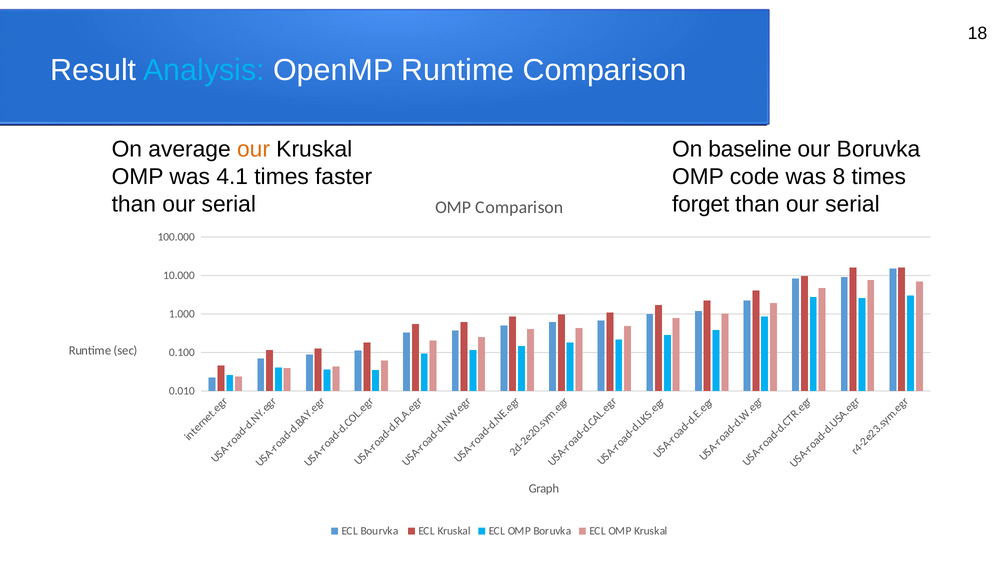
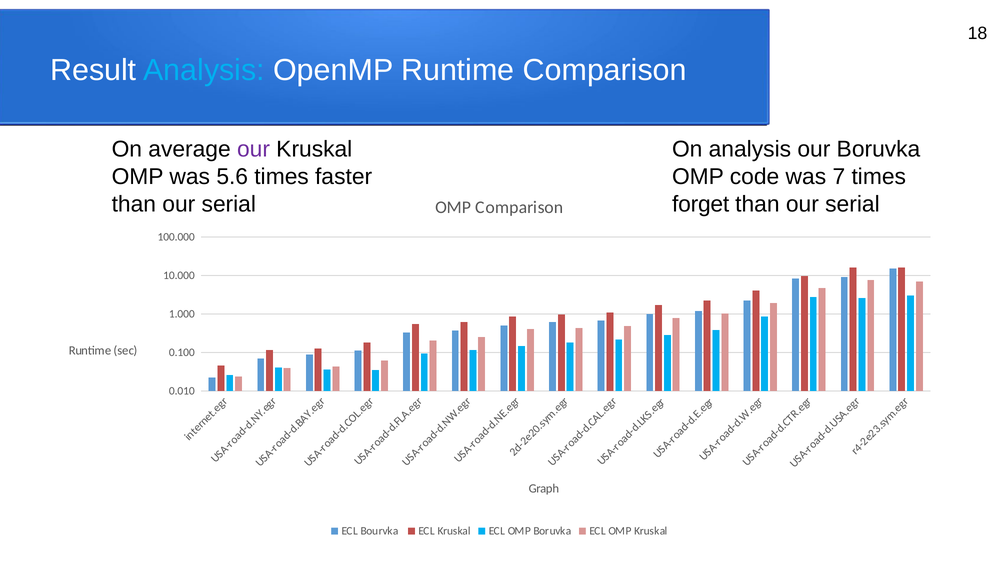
our at (254, 149) colour: orange -> purple
On baseline: baseline -> analysis
4.1: 4.1 -> 5.6
8: 8 -> 7
